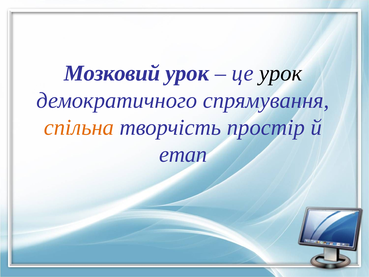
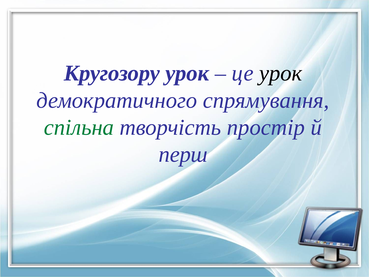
Мозковий: Мозковий -> Кругозору
спільна colour: orange -> green
етап: етап -> перш
